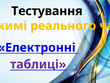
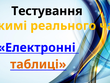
таблиці colour: purple -> orange
